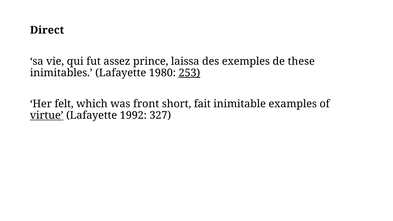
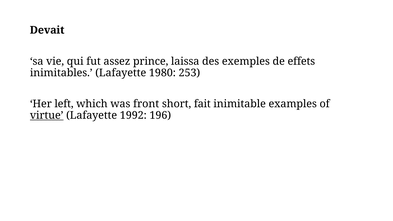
Direct: Direct -> Devait
these: these -> effets
253 underline: present -> none
felt: felt -> left
327: 327 -> 196
